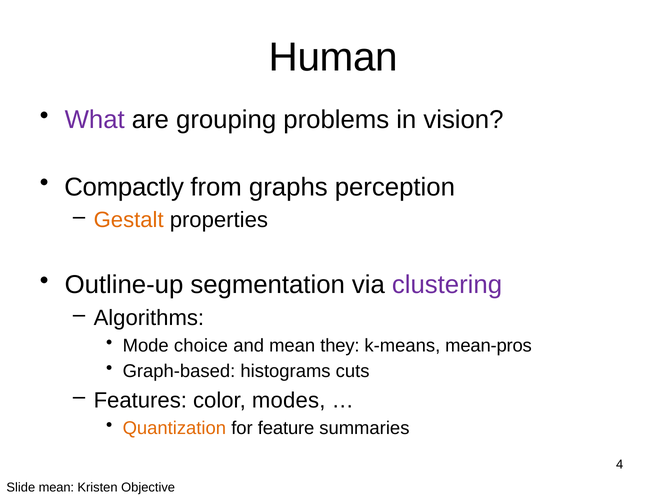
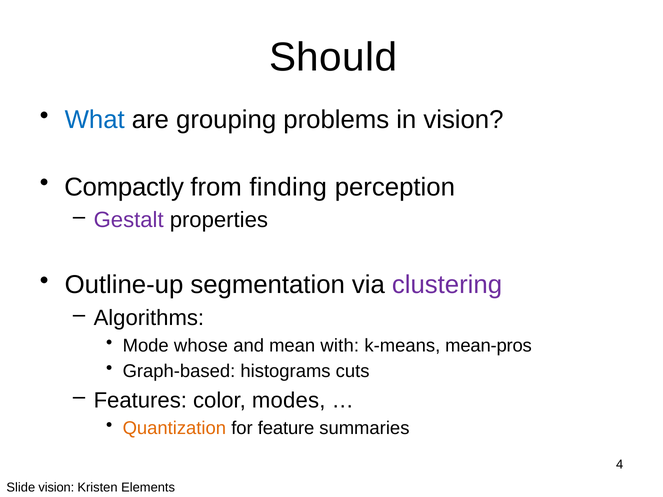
Human: Human -> Should
What colour: purple -> blue
graphs: graphs -> finding
Gestalt colour: orange -> purple
choice: choice -> whose
they: they -> with
Slide mean: mean -> vision
Objective: Objective -> Elements
